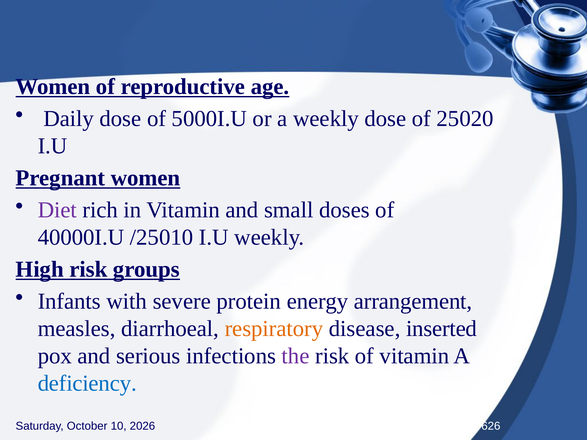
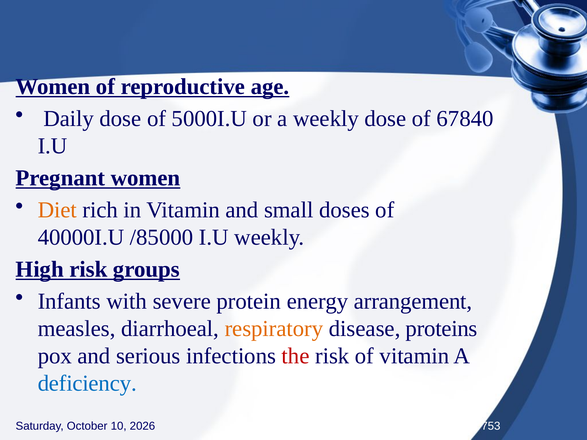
25020: 25020 -> 67840
Diet colour: purple -> orange
/25010: /25010 -> /85000
inserted: inserted -> proteins
the colour: purple -> red
626: 626 -> 753
